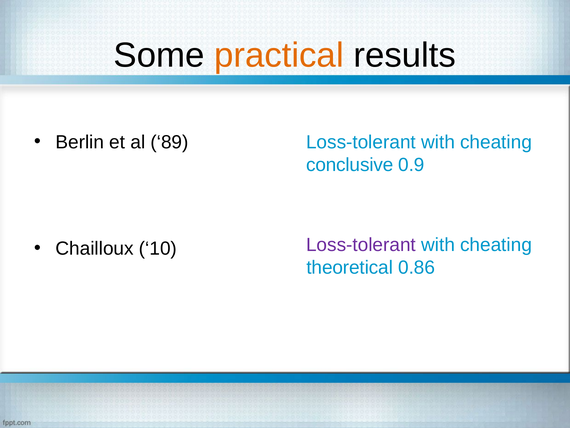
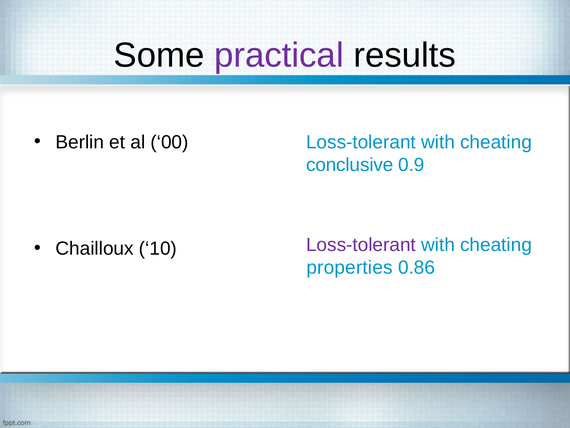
practical colour: orange -> purple
89: 89 -> 00
theoretical: theoretical -> properties
